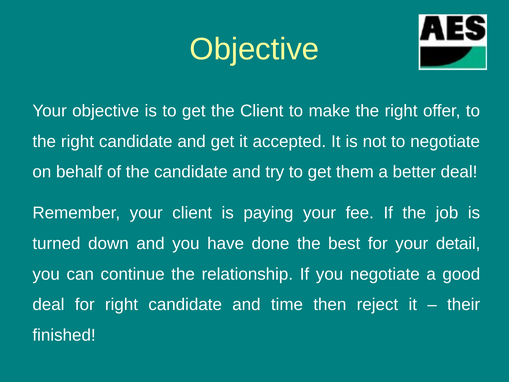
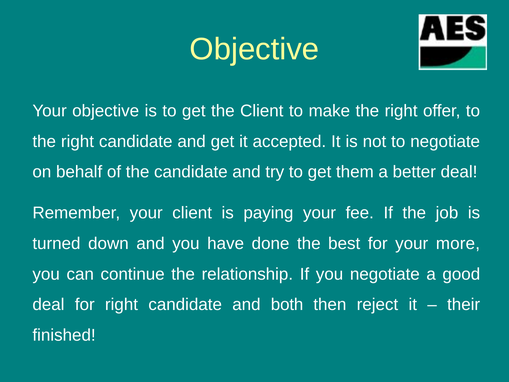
detail: detail -> more
time: time -> both
